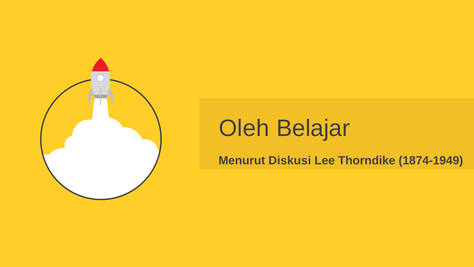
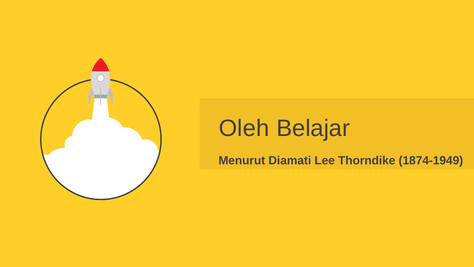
Diskusi: Diskusi -> Diamati
